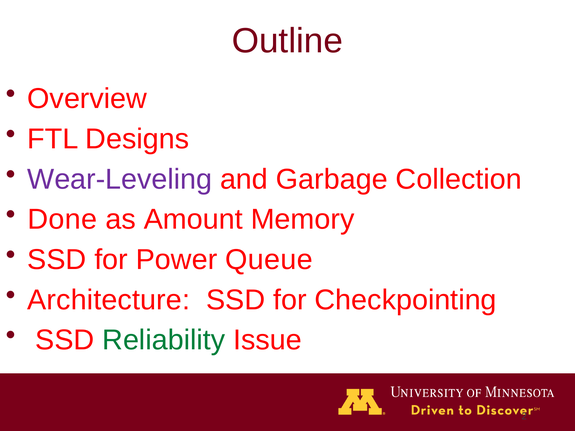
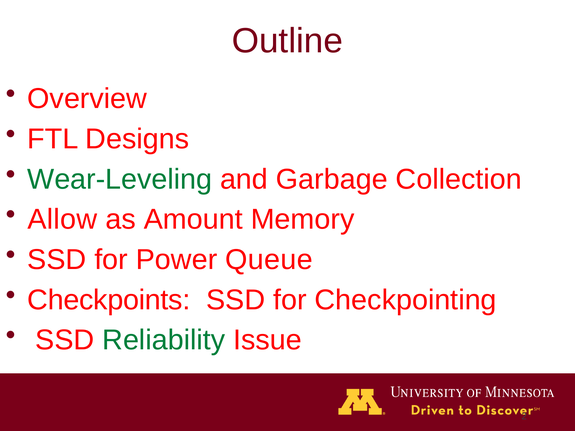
Wear-Leveling colour: purple -> green
Done: Done -> Allow
Architecture: Architecture -> Checkpoints
